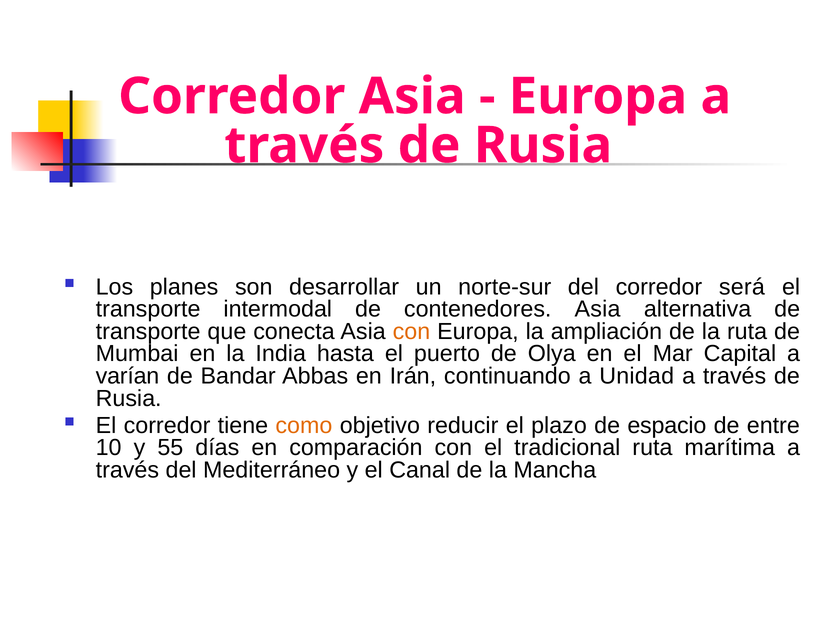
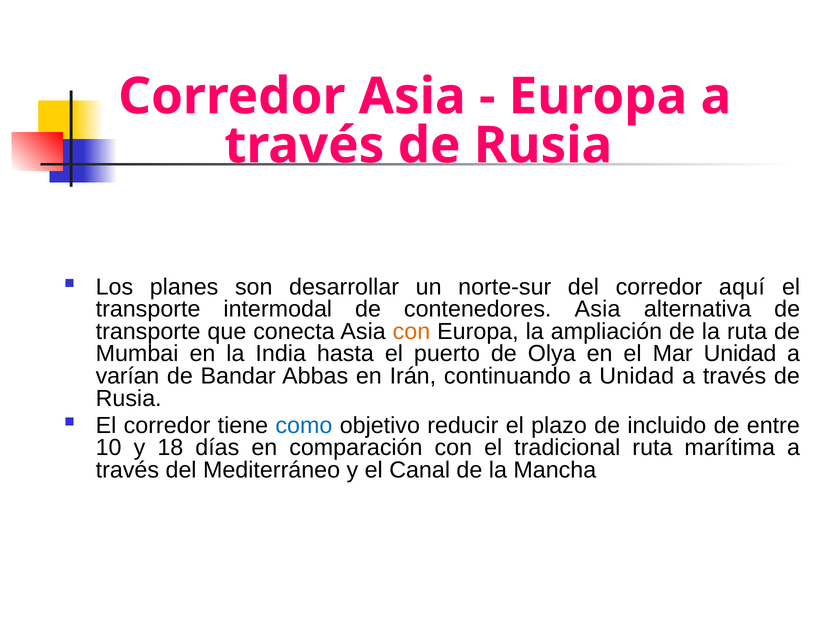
será: será -> aquí
Mar Capital: Capital -> Unidad
como colour: orange -> blue
espacio: espacio -> incluido
55: 55 -> 18
